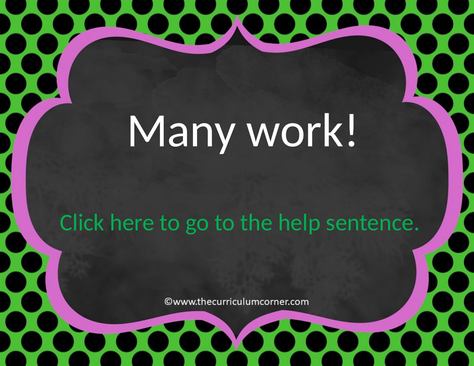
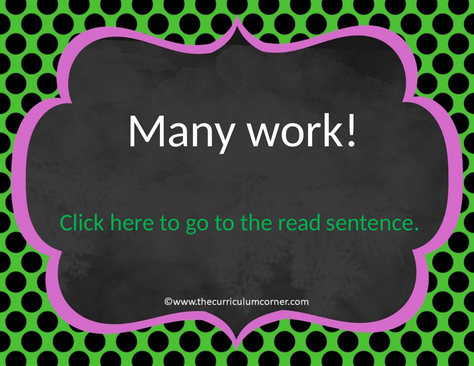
help: help -> read
